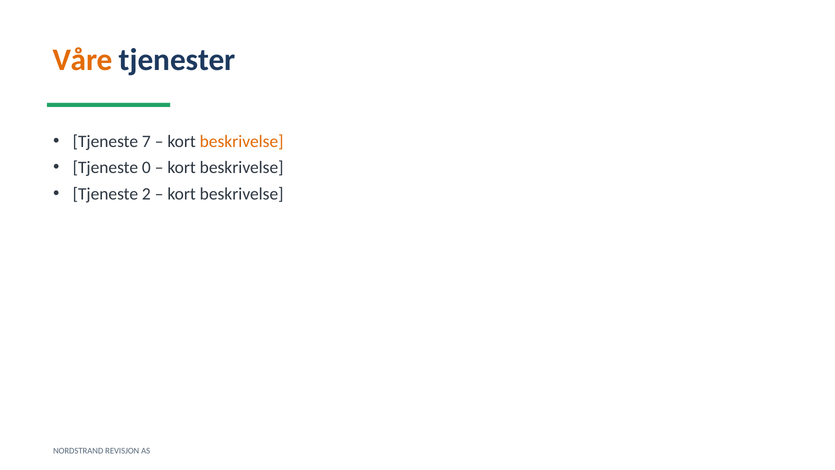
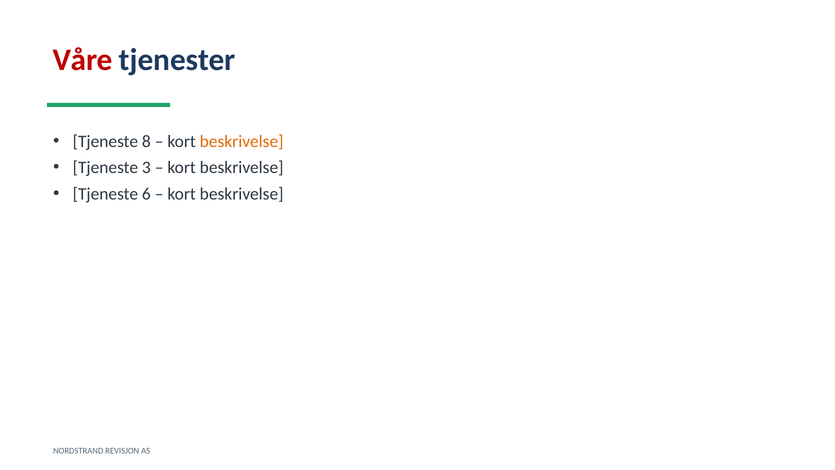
Våre colour: orange -> red
7: 7 -> 8
0: 0 -> 3
2: 2 -> 6
